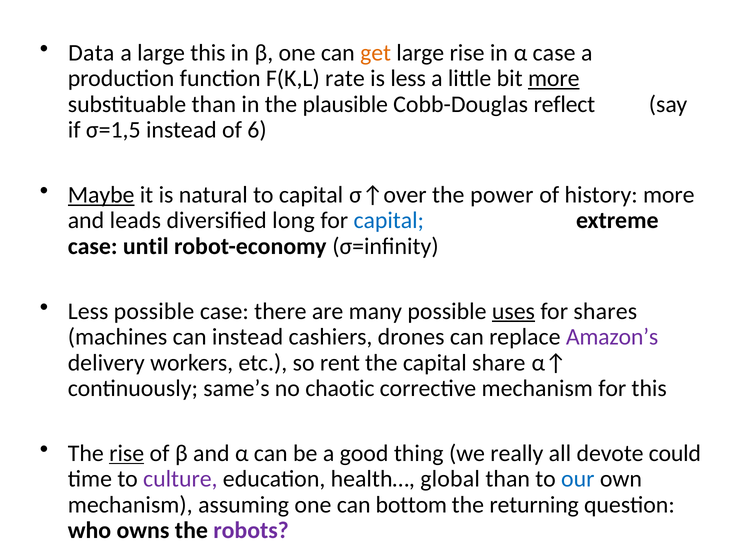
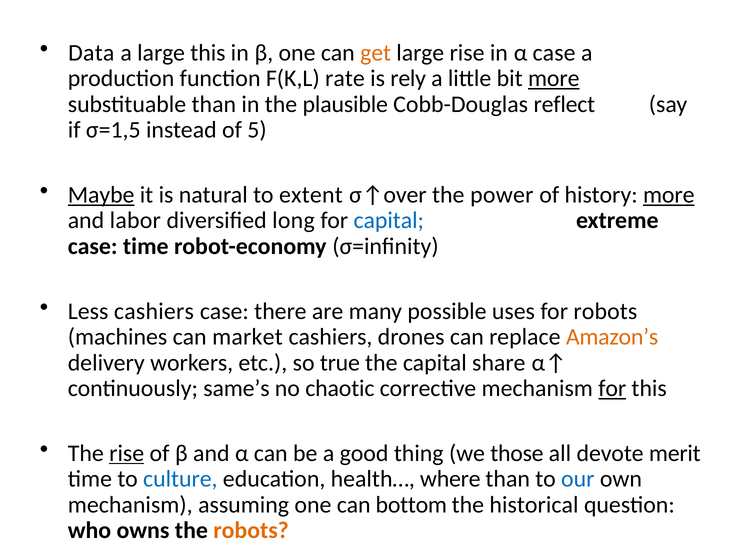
is less: less -> rely
6: 6 -> 5
to capital: capital -> extent
more at (669, 195) underline: none -> present
leads: leads -> labor
case until: until -> time
Less possible: possible -> cashiers
uses underline: present -> none
for shares: shares -> robots
can instead: instead -> market
Amazon’s colour: purple -> orange
rent: rent -> true
for at (612, 389) underline: none -> present
really: really -> those
could: could -> merit
culture colour: purple -> blue
global: global -> where
returning: returning -> historical
robots at (251, 531) colour: purple -> orange
